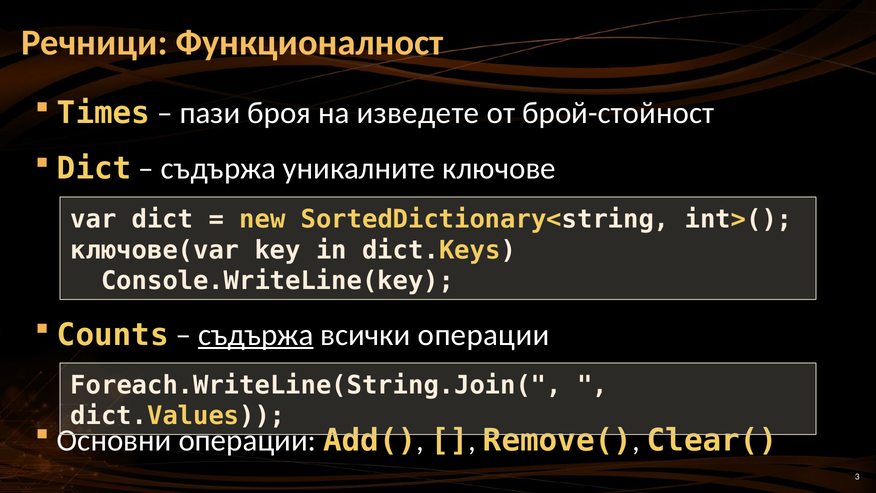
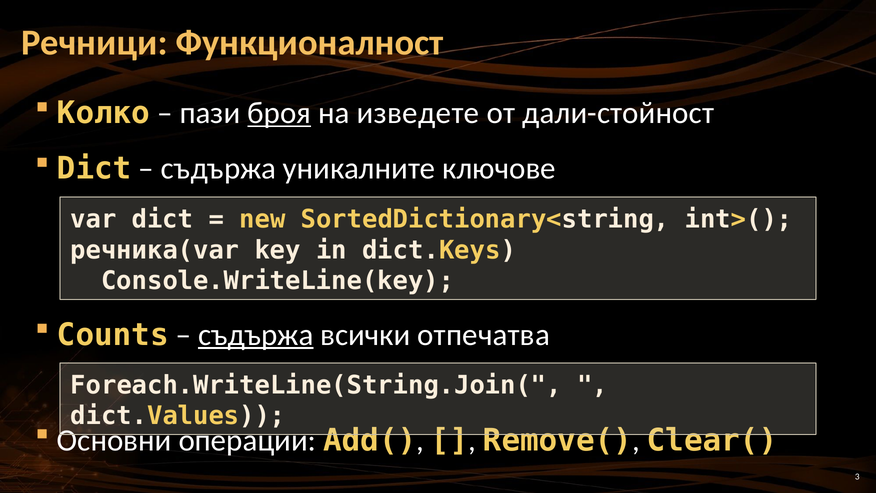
Times: Times -> Колко
броя underline: none -> present
брой-стойност: брой-стойност -> дали-стойност
ключове(var: ключове(var -> речника(var
всички операции: операции -> отпечатва
